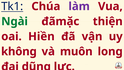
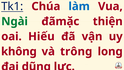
làm colour: purple -> blue
Hiền: Hiền -> Hiếu
muôn: muôn -> trông
